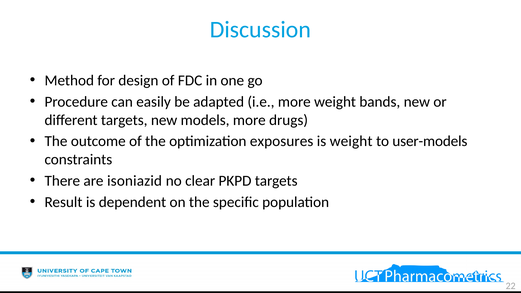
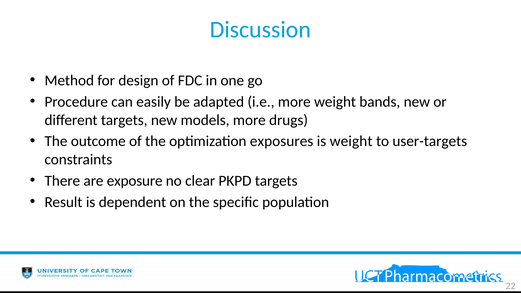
user-models: user-models -> user-targets
isoniazid: isoniazid -> exposure
